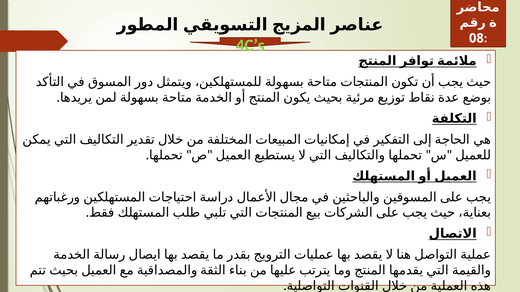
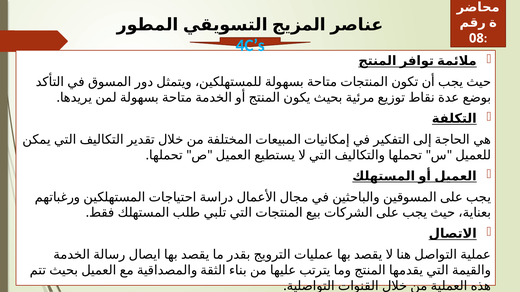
4C’s colour: light green -> light blue
